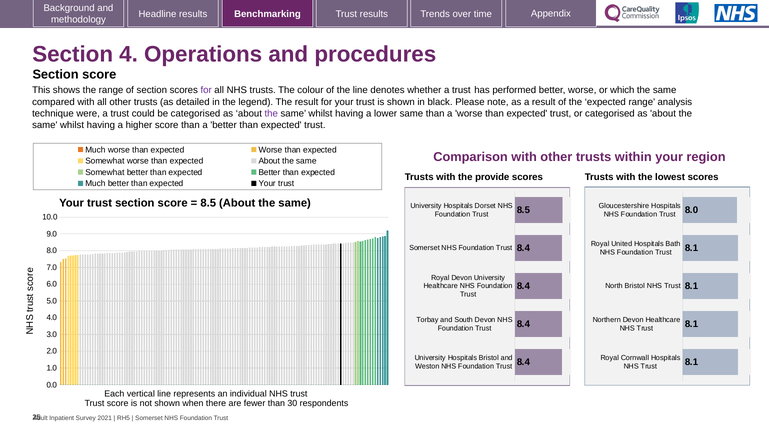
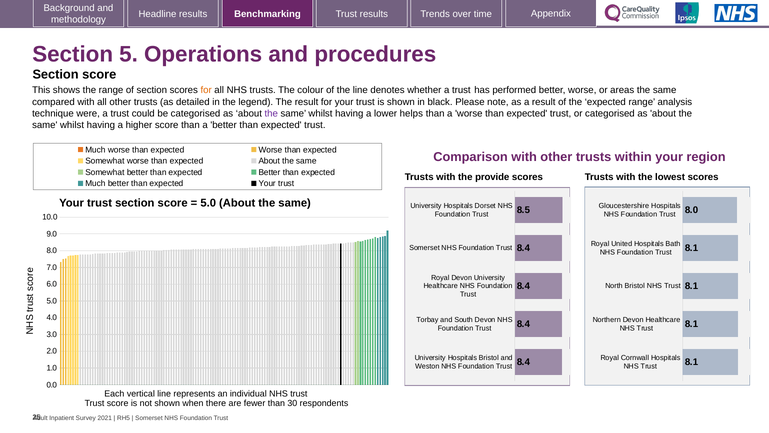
4: 4 -> 5
for at (206, 90) colour: purple -> orange
which: which -> areas
lower same: same -> helps
8.5 at (208, 203): 8.5 -> 5.0
